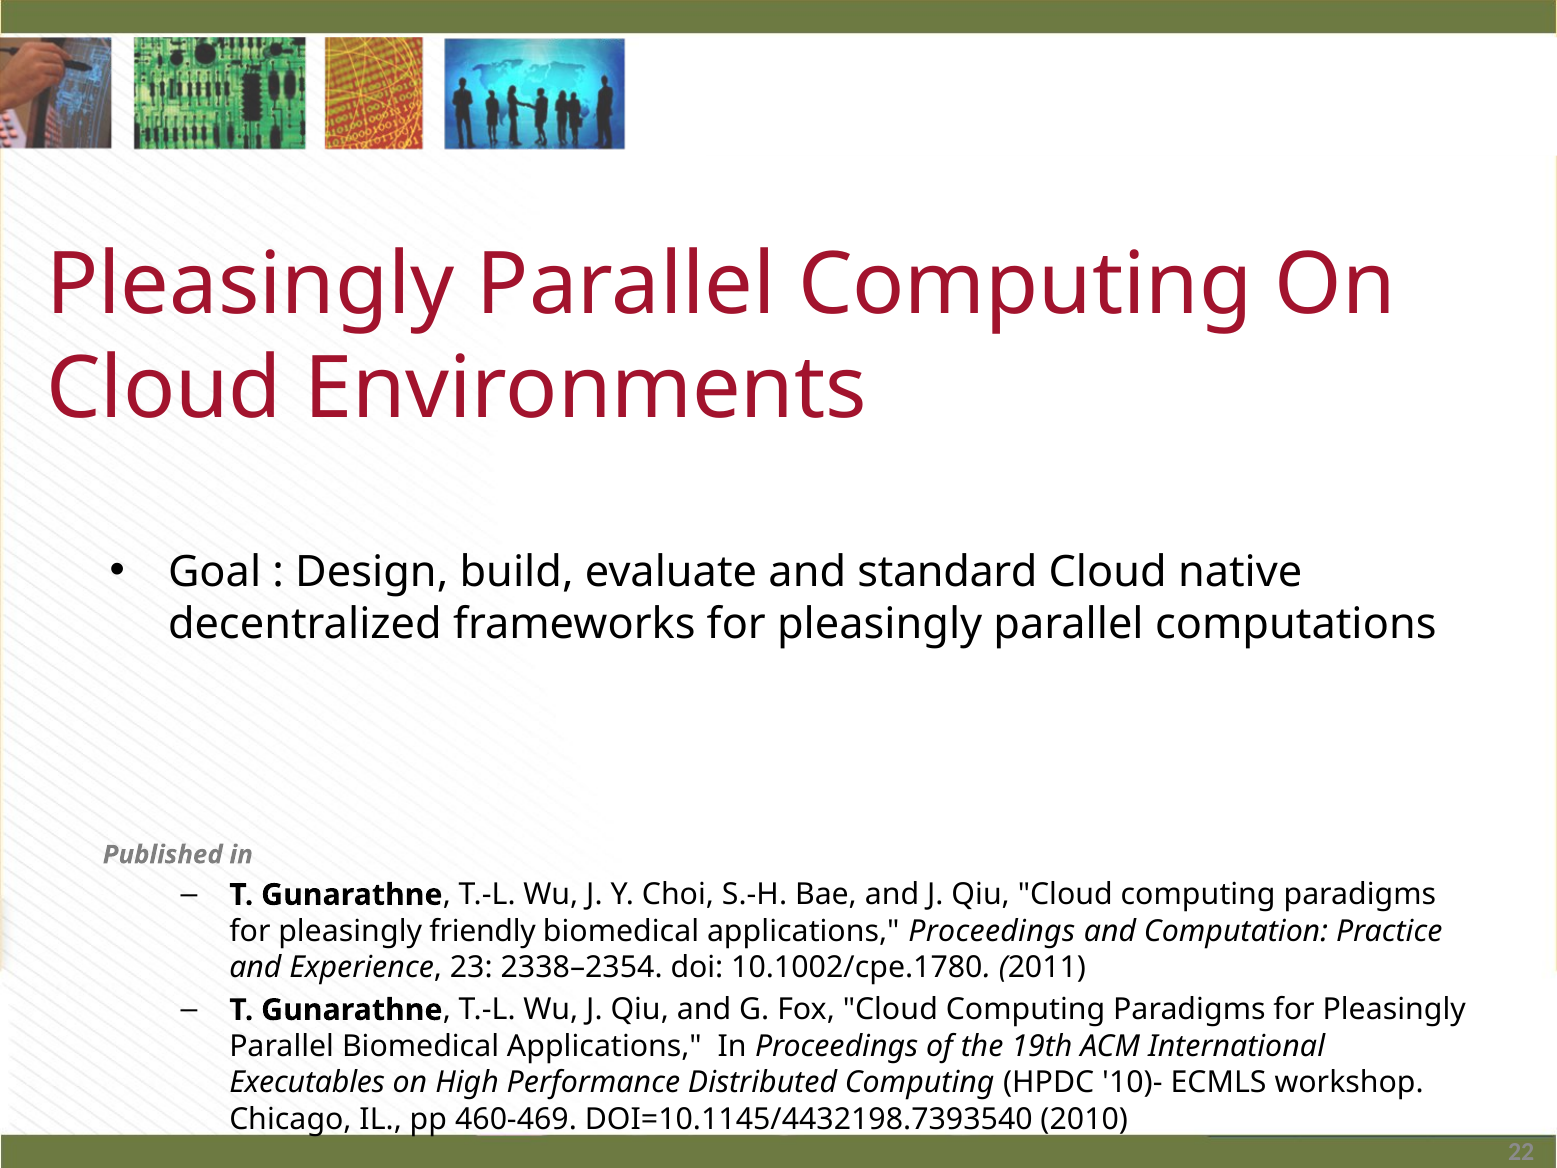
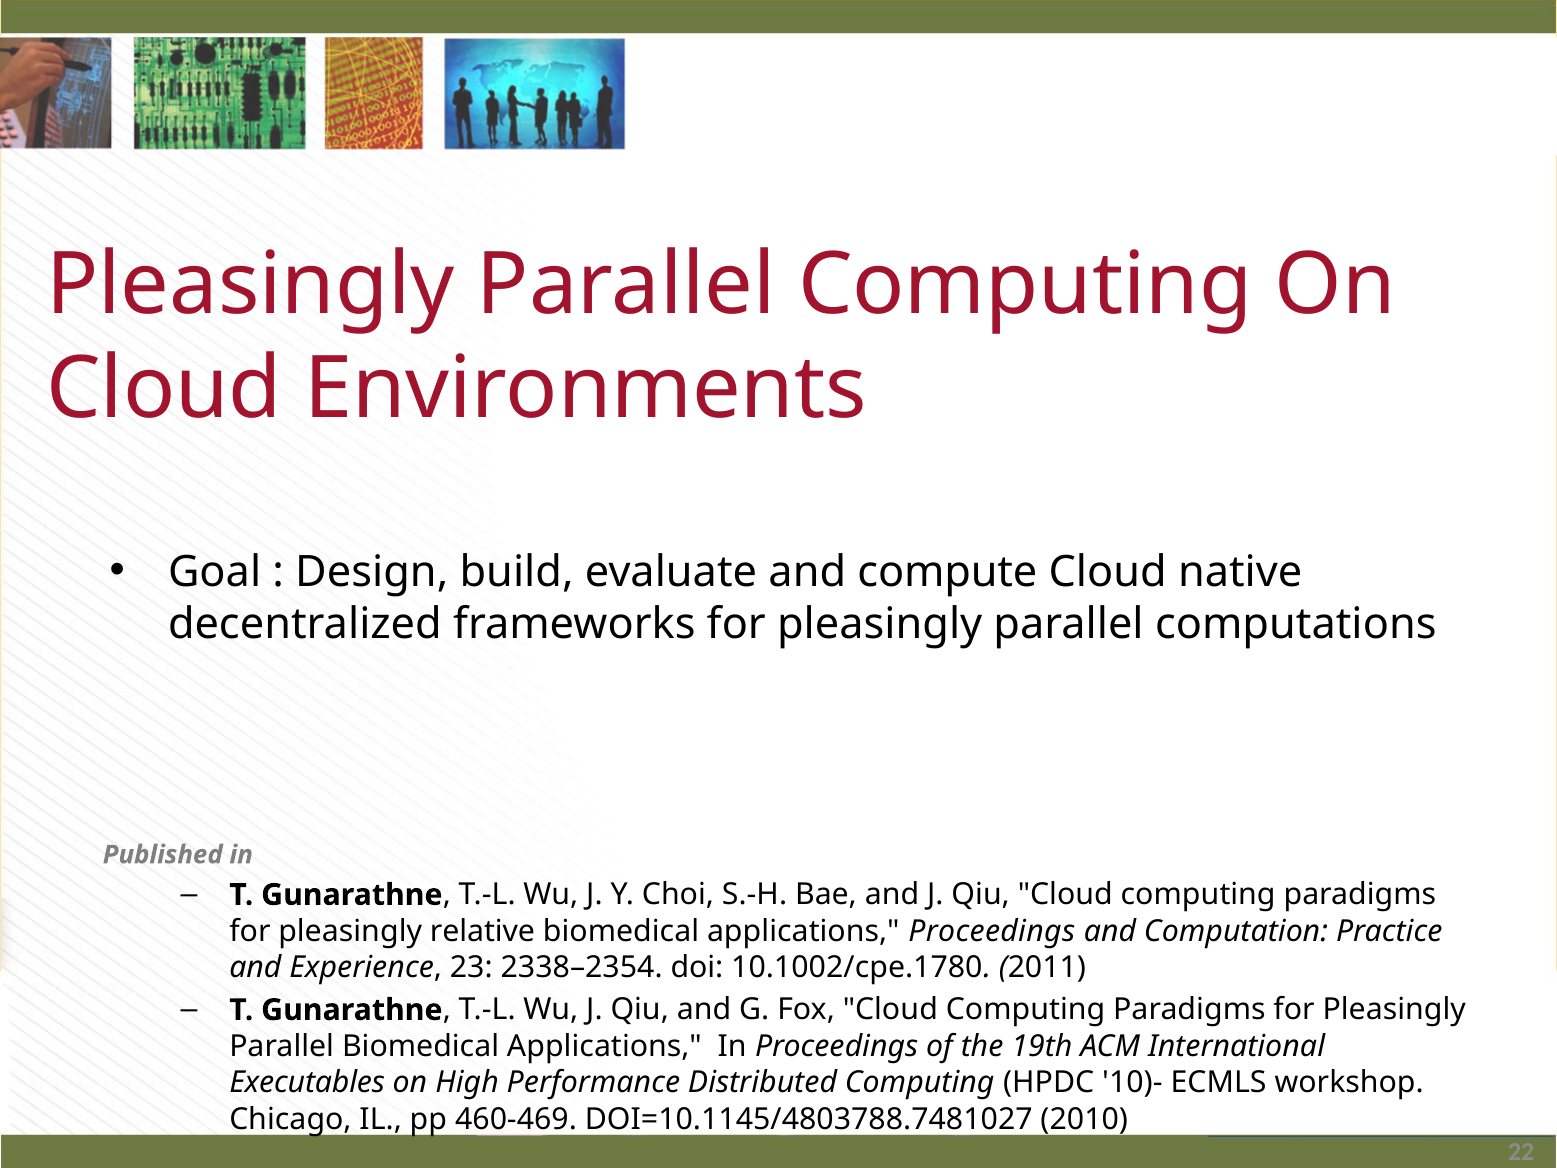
standard: standard -> compute
friendly: friendly -> relative
DOI=10.1145/4432198.7393540: DOI=10.1145/4432198.7393540 -> DOI=10.1145/4803788.7481027
